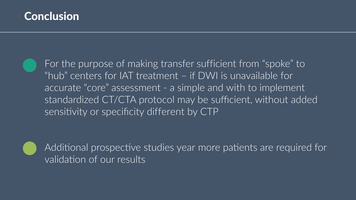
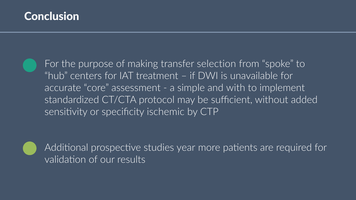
transfer sufficient: sufficient -> selection
different: different -> ischemic
